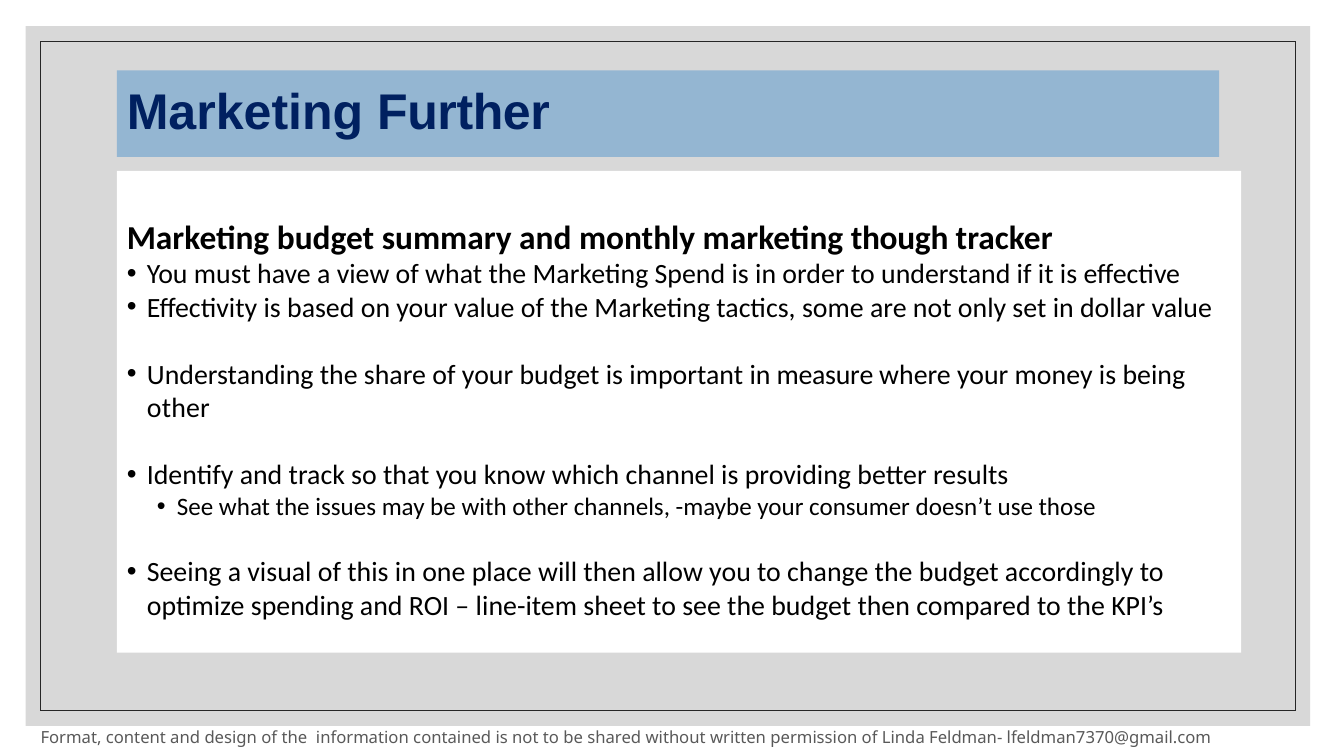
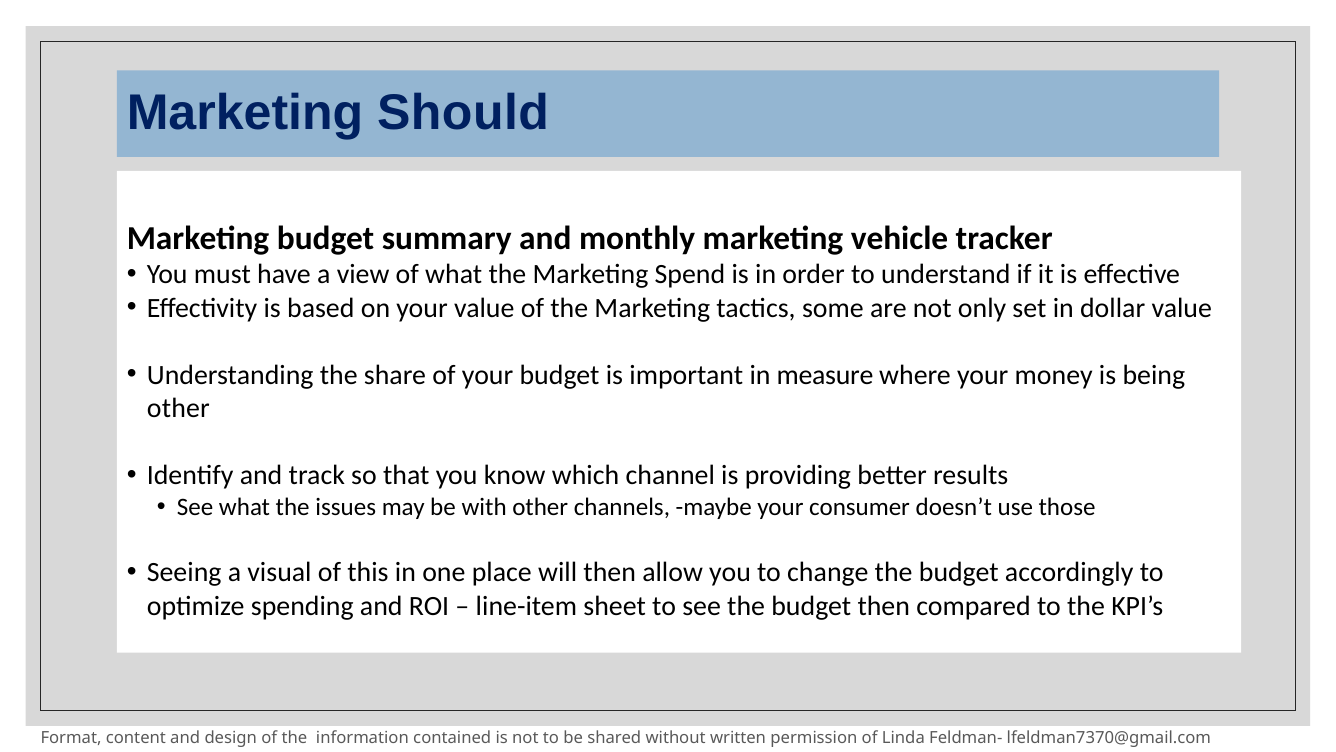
Further: Further -> Should
though: though -> vehicle
